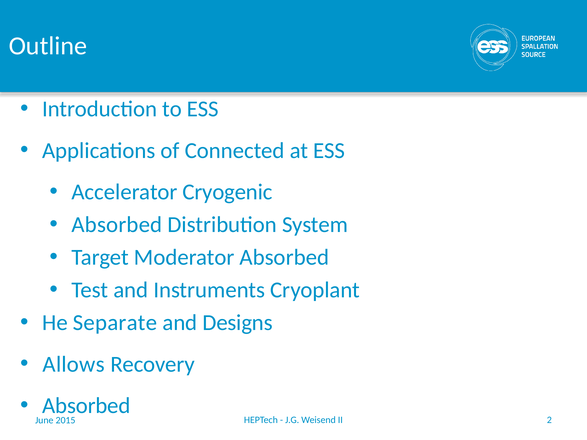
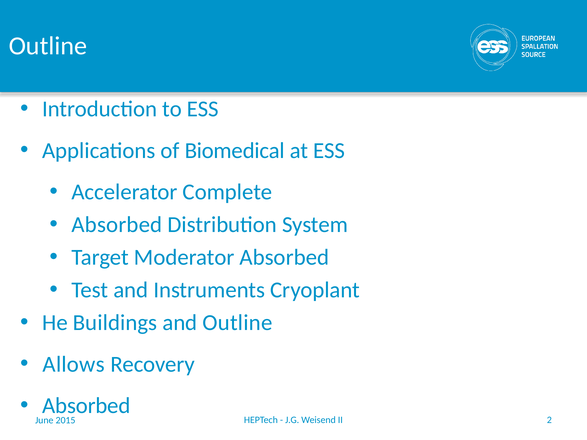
Connected: Connected -> Biomedical
Cryogenic: Cryogenic -> Complete
Separate: Separate -> Buildings
and Designs: Designs -> Outline
